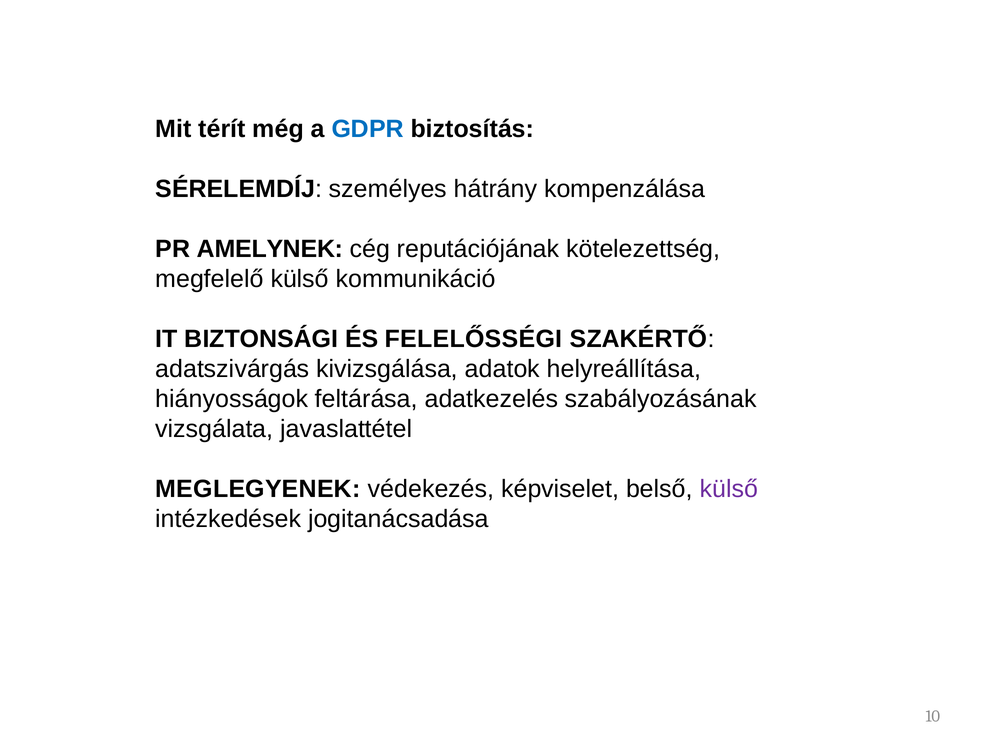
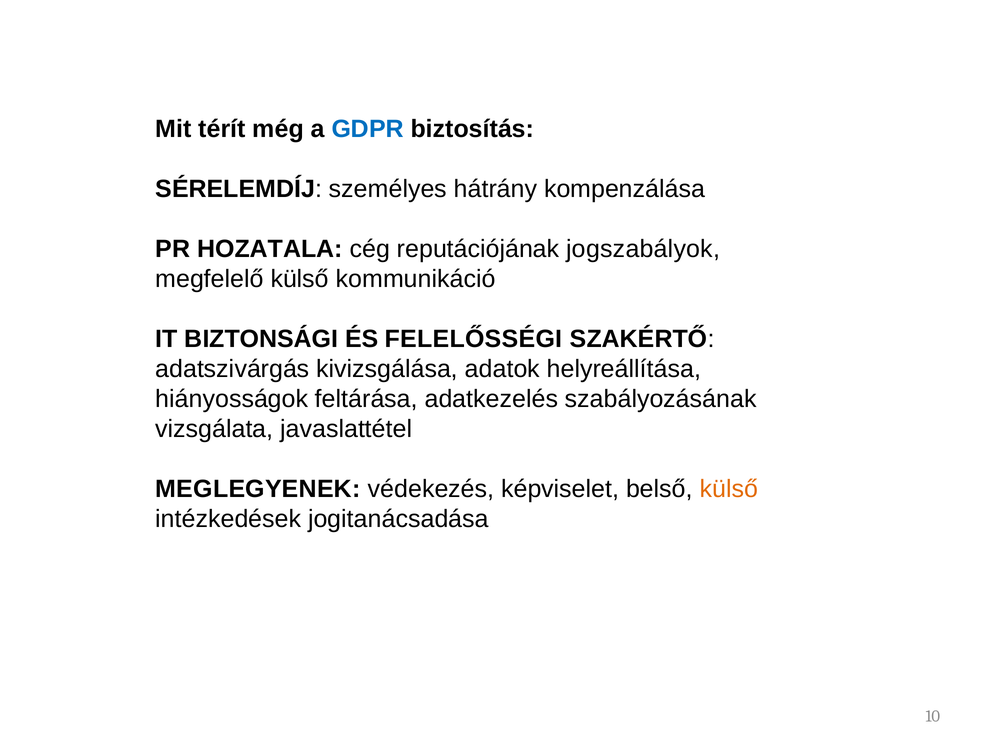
AMELYNEK: AMELYNEK -> HOZATALA
kötelezettség: kötelezettség -> jogszabályok
külső at (729, 489) colour: purple -> orange
